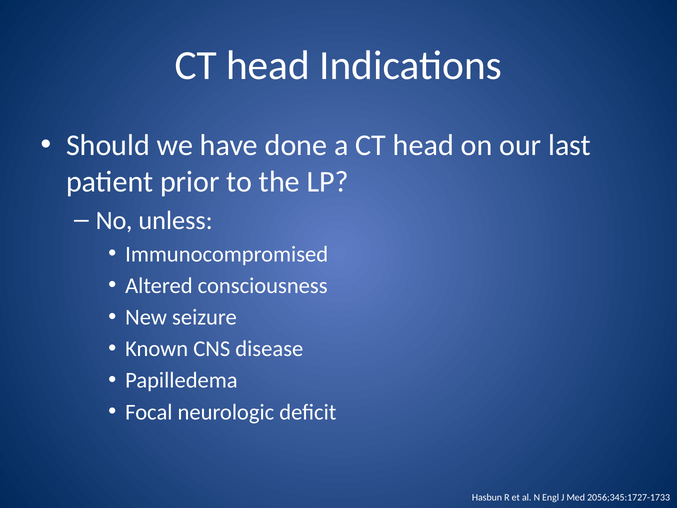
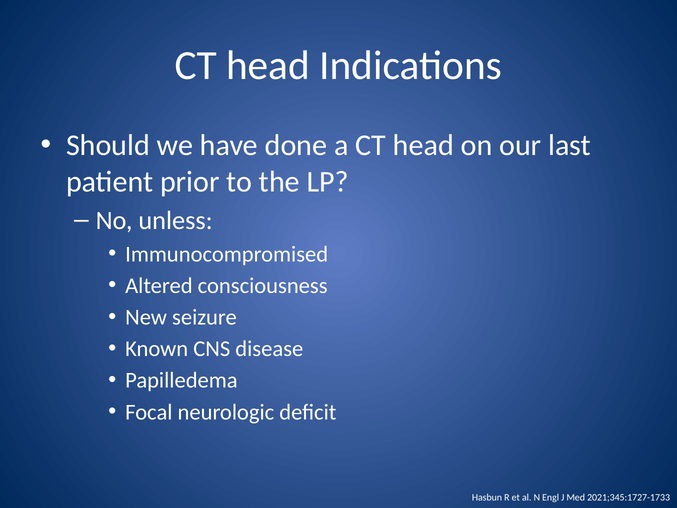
2056;345:1727-1733: 2056;345:1727-1733 -> 2021;345:1727-1733
